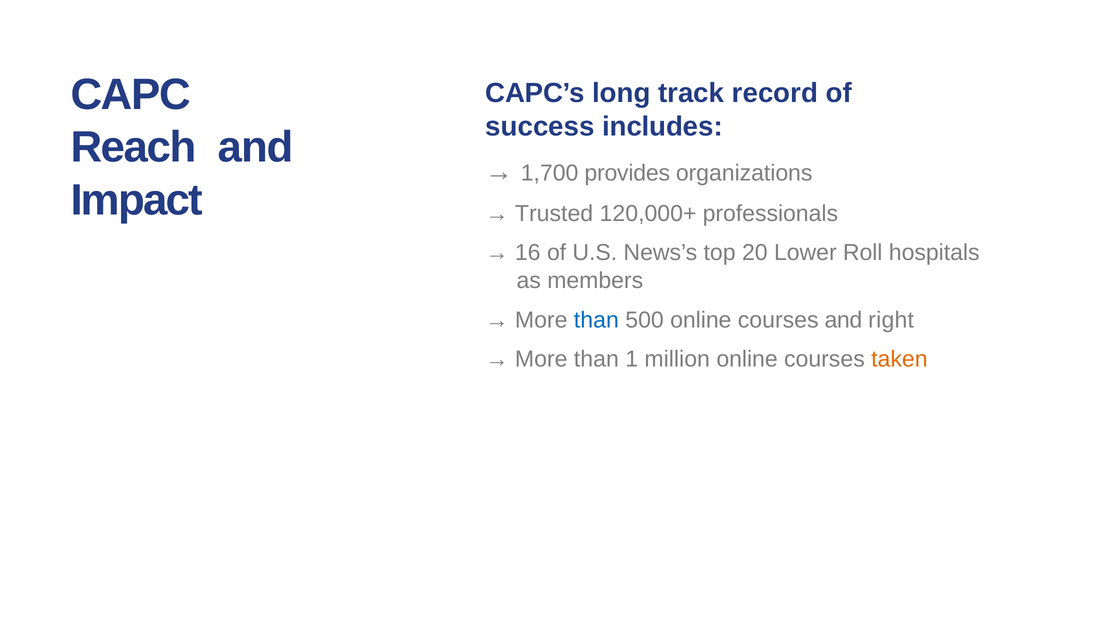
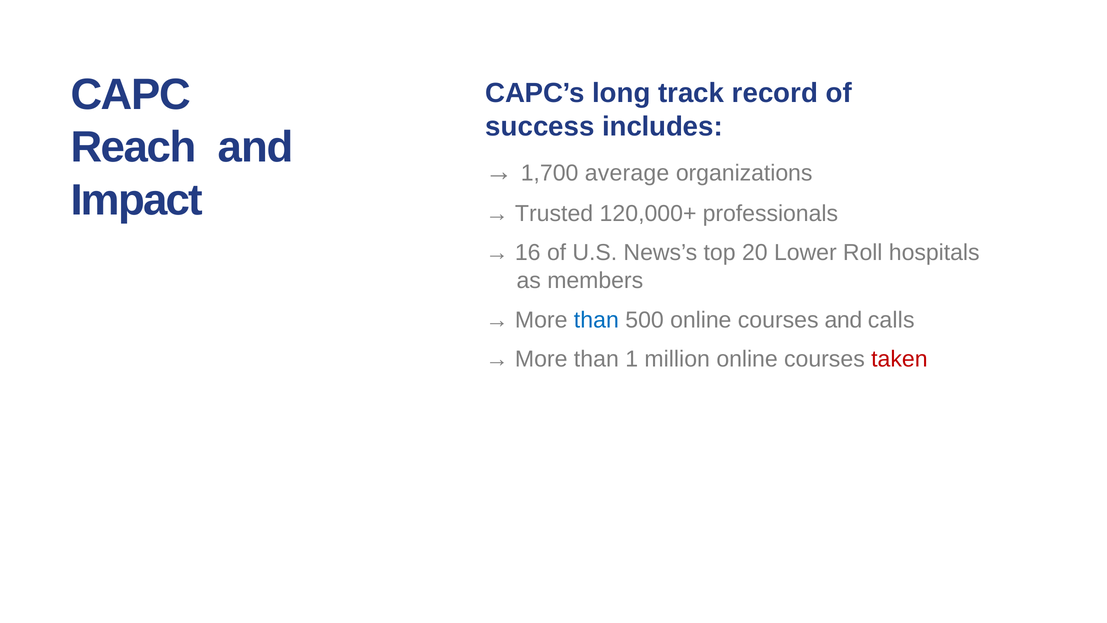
provides: provides -> average
right: right -> calls
taken colour: orange -> red
